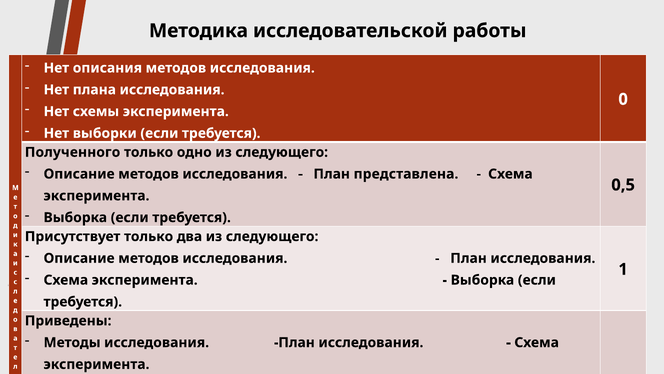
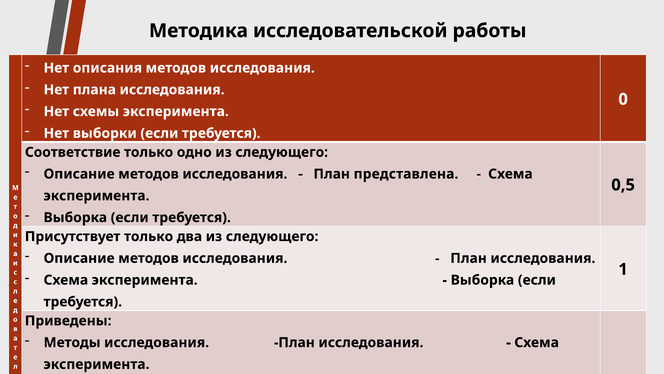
Полученного: Полученного -> Соответствие
